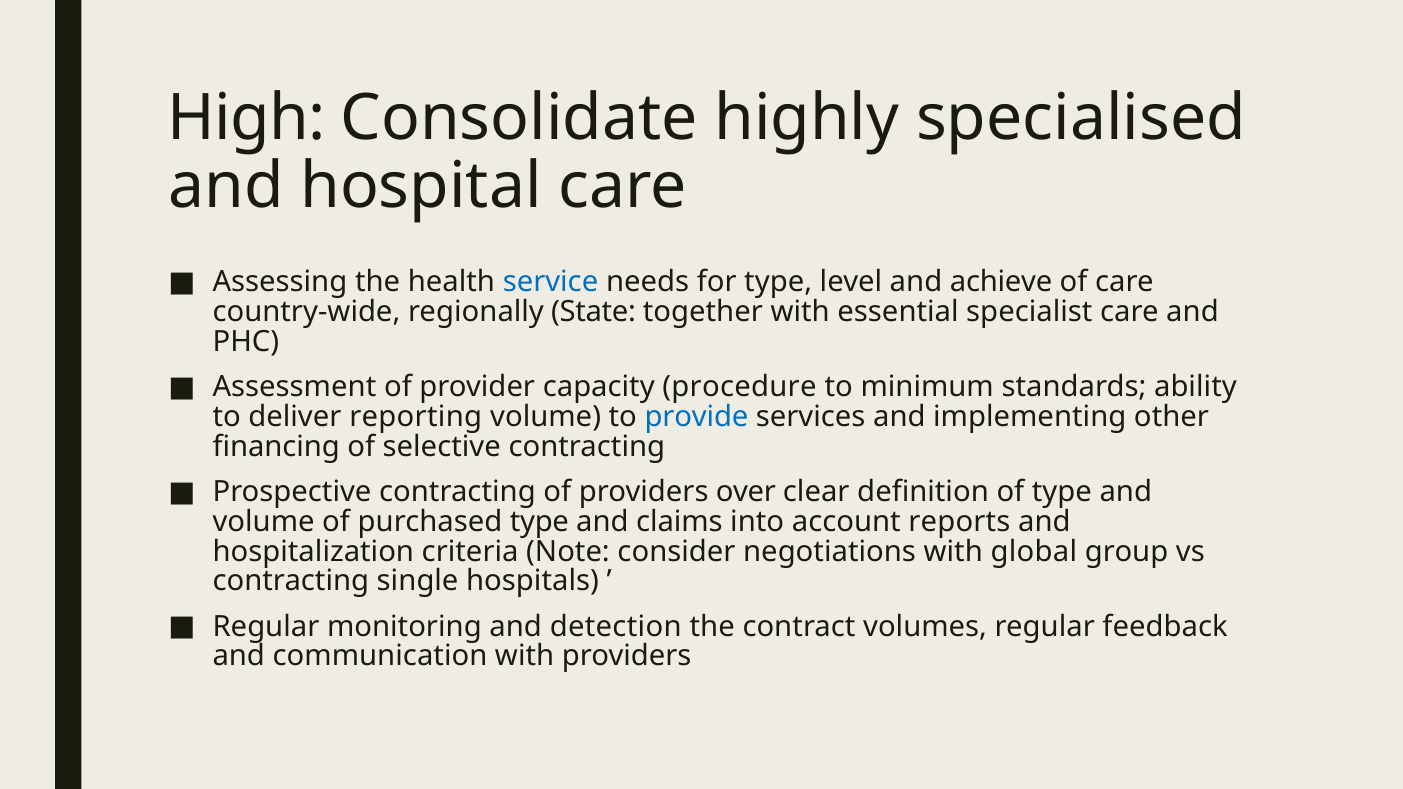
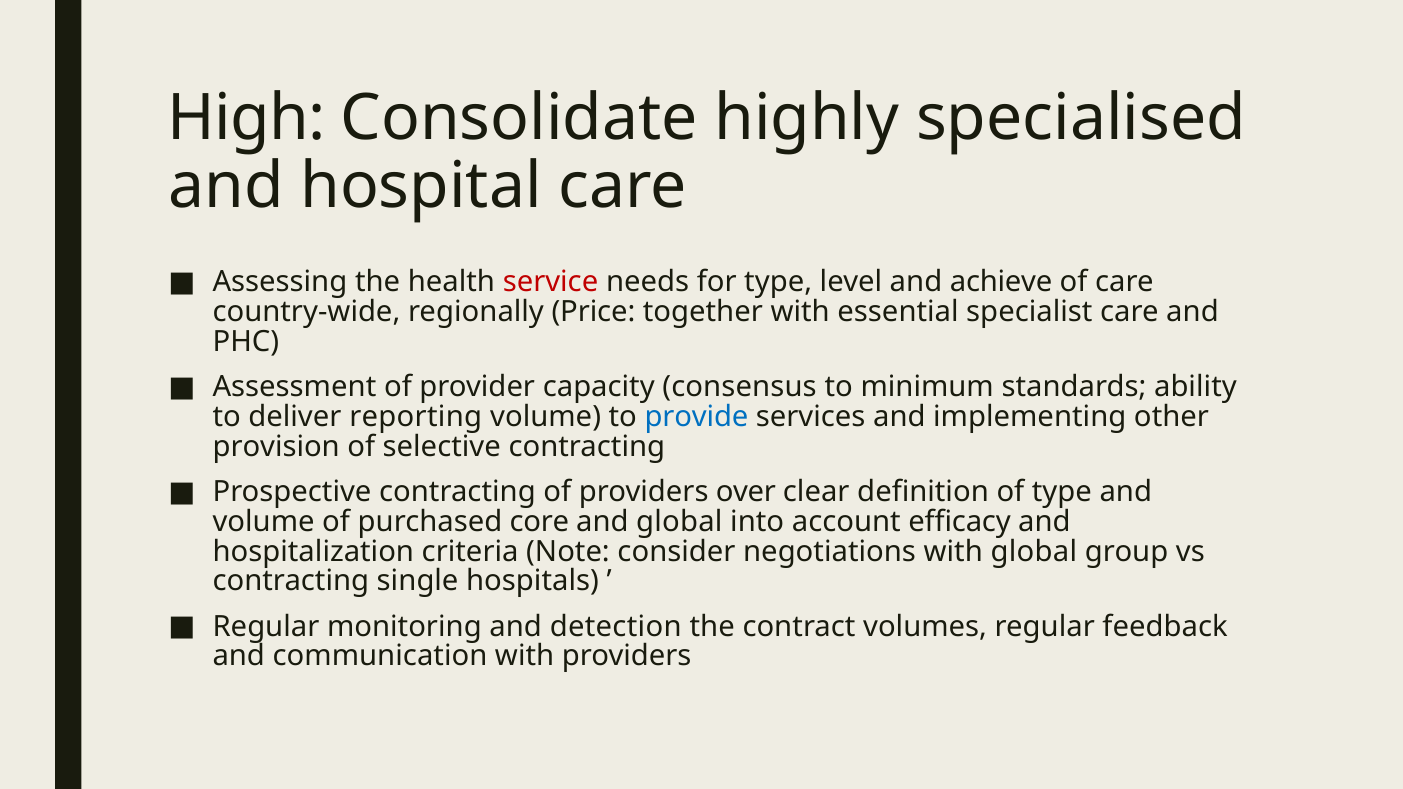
service colour: blue -> red
State: State -> Price
procedure: procedure -> consensus
financing: financing -> provision
purchased type: type -> core
and claims: claims -> global
reports: reports -> efficacy
